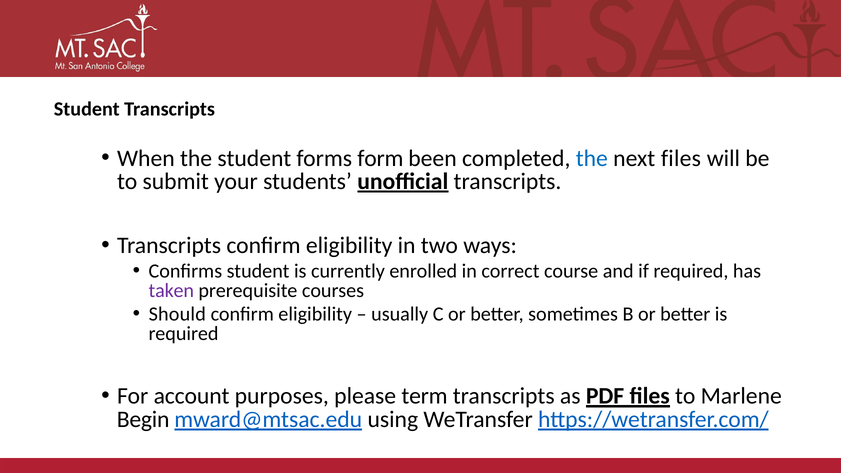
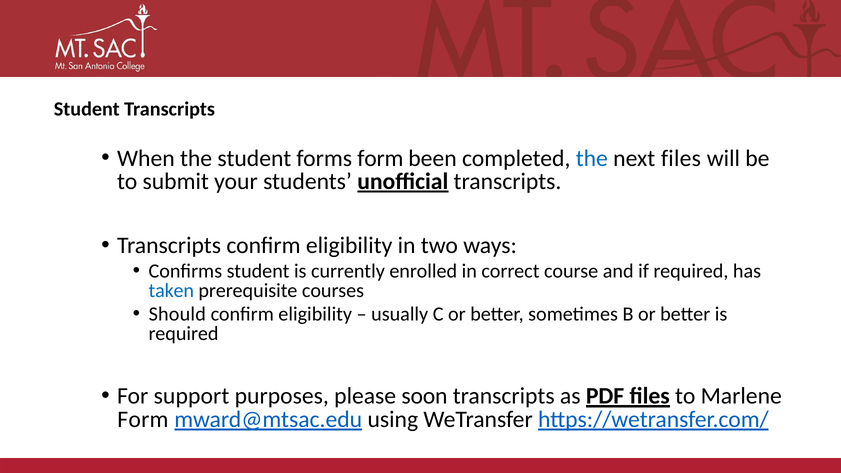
taken colour: purple -> blue
account: account -> support
term: term -> soon
Begin at (143, 419): Begin -> Form
